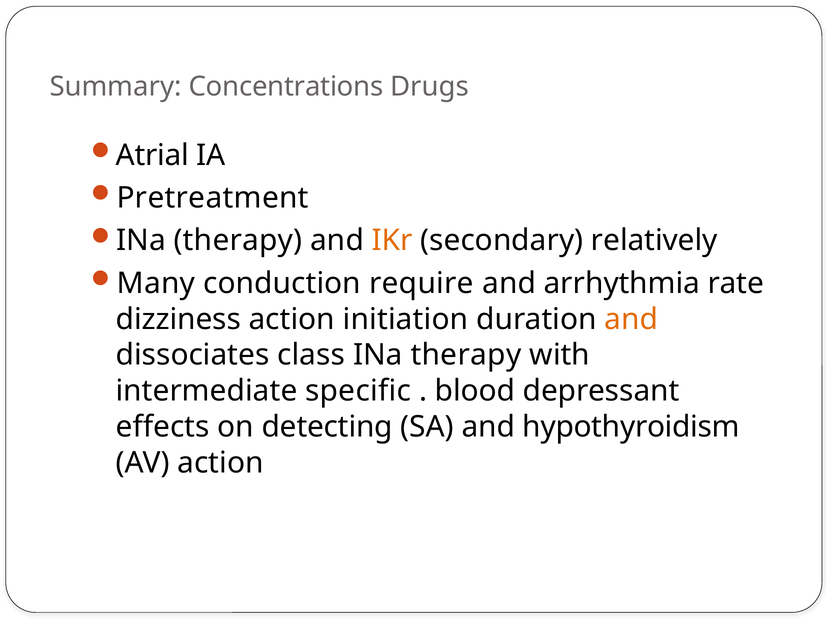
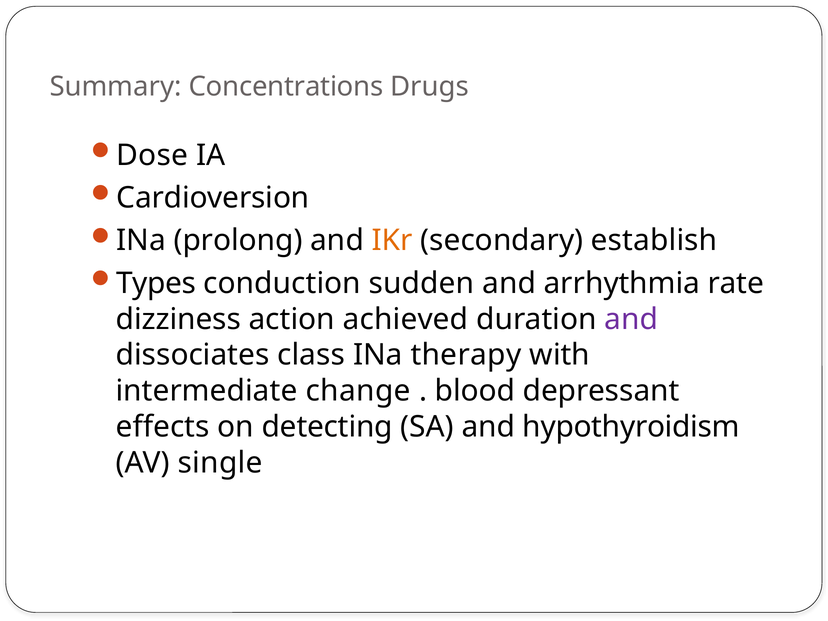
Atrial: Atrial -> Dose
Pretreatment: Pretreatment -> Cardioversion
therapy at (238, 241): therapy -> prolong
relatively: relatively -> establish
Many: Many -> Types
require: require -> sudden
initiation: initiation -> achieved
and at (631, 319) colour: orange -> purple
specific: specific -> change
AV action: action -> single
